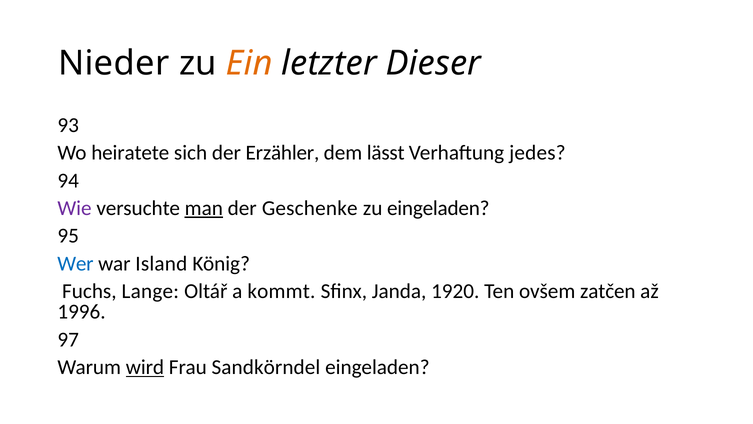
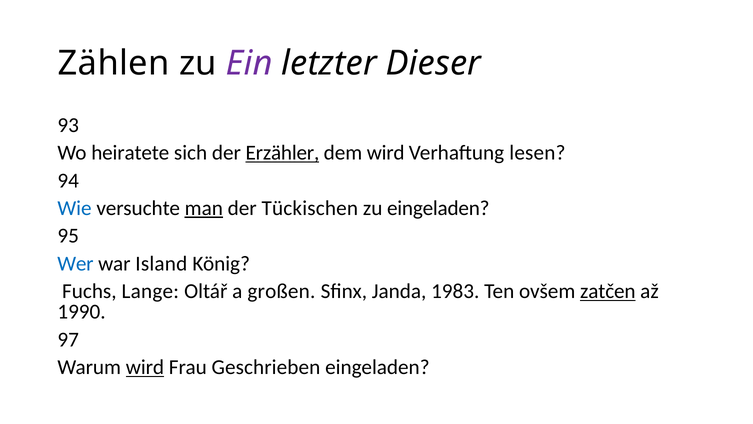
Nieder: Nieder -> Zählen
Ein colour: orange -> purple
Erzähler underline: none -> present
dem lässt: lässt -> wird
jedes: jedes -> lesen
Wie colour: purple -> blue
Geschenke: Geschenke -> Tückischen
kommt: kommt -> großen
1920: 1920 -> 1983
zatčen underline: none -> present
1996: 1996 -> 1990
Sandkörndel: Sandkörndel -> Geschrieben
